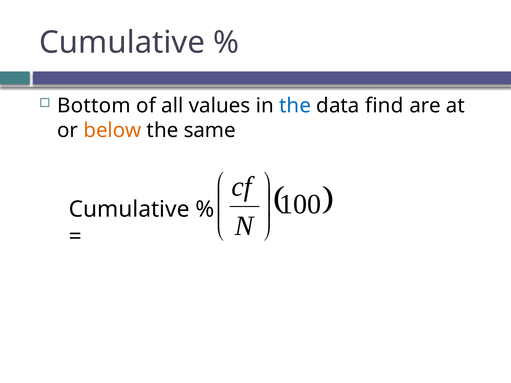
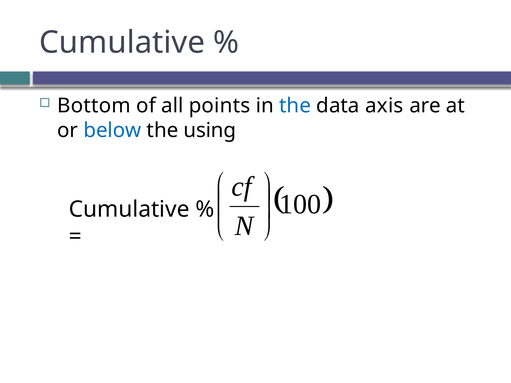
values: values -> points
find: find -> axis
below colour: orange -> blue
same: same -> using
